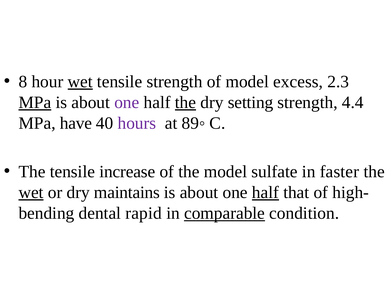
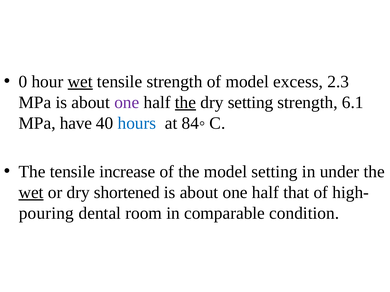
8: 8 -> 0
MPa at (35, 103) underline: present -> none
4.4: 4.4 -> 6.1
hours colour: purple -> blue
89◦: 89◦ -> 84◦
model sulfate: sulfate -> setting
faster: faster -> under
maintains: maintains -> shortened
half at (265, 193) underline: present -> none
bending: bending -> pouring
rapid: rapid -> room
comparable underline: present -> none
